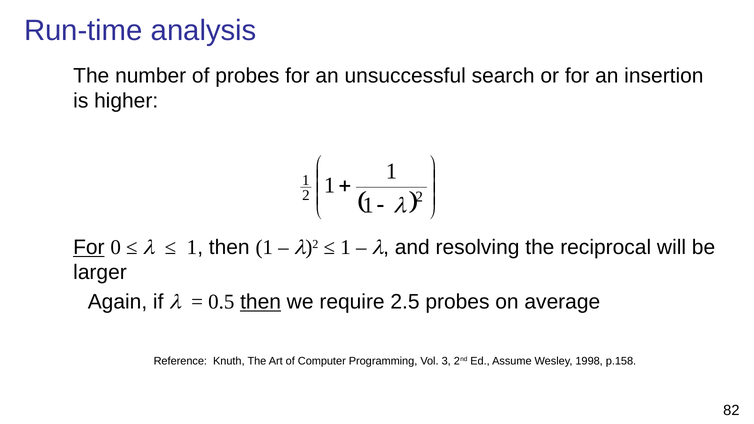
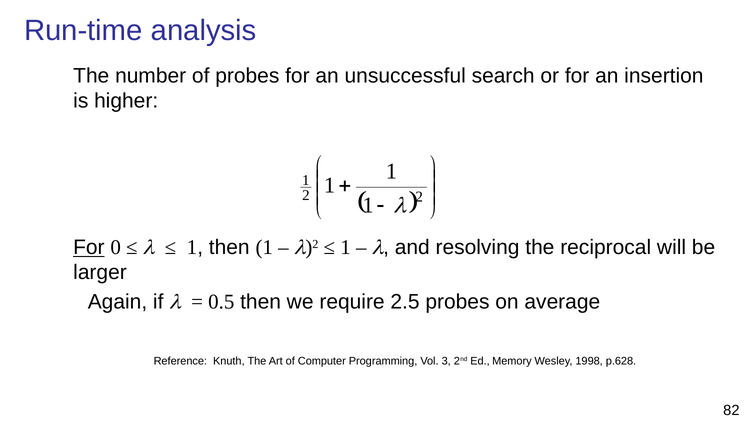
then at (261, 302) underline: present -> none
Assume: Assume -> Memory
p.158: p.158 -> p.628
